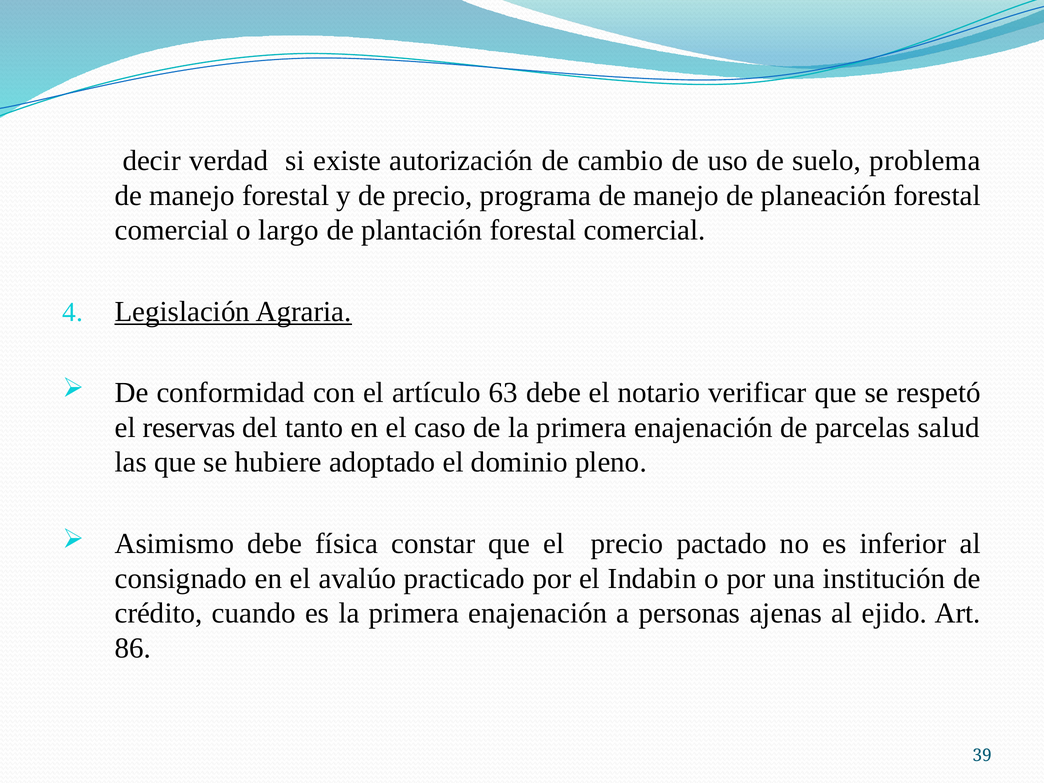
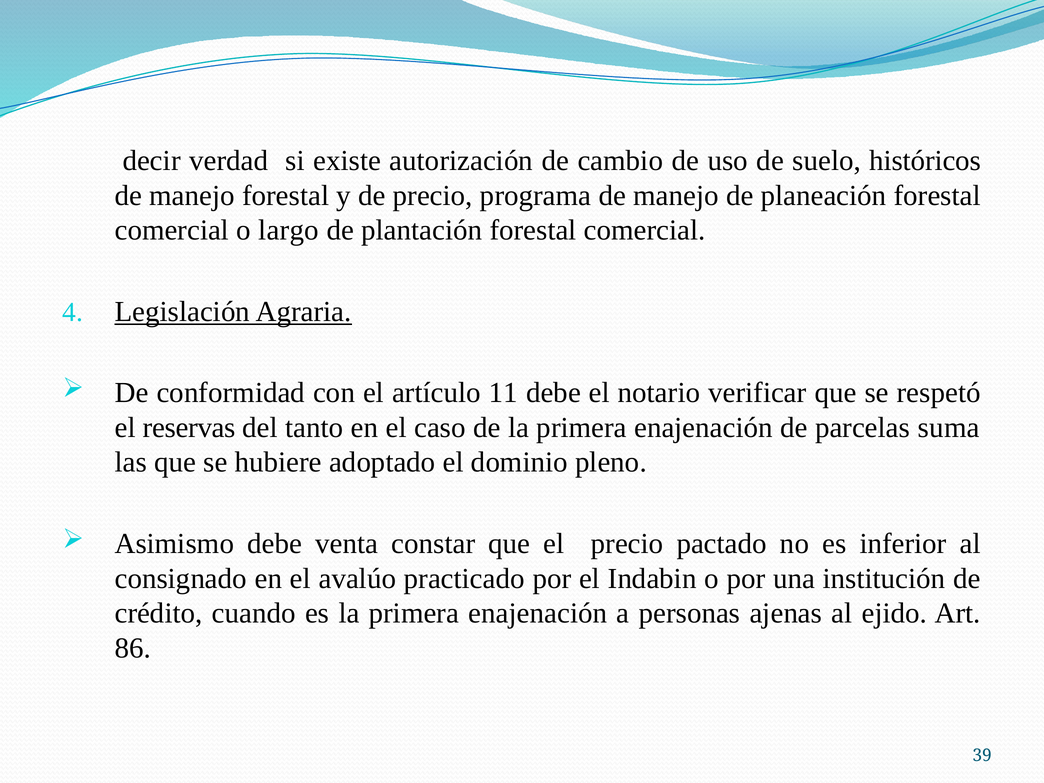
problema: problema -> históricos
63: 63 -> 11
salud: salud -> suma
física: física -> venta
